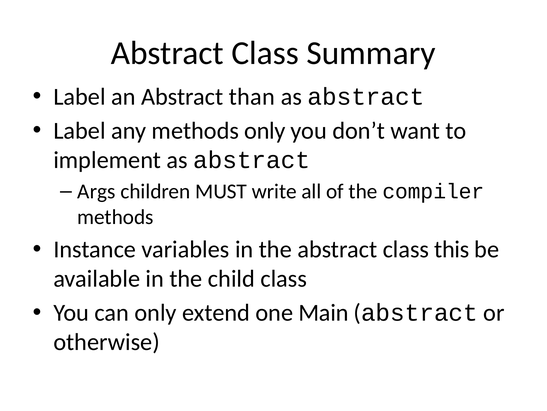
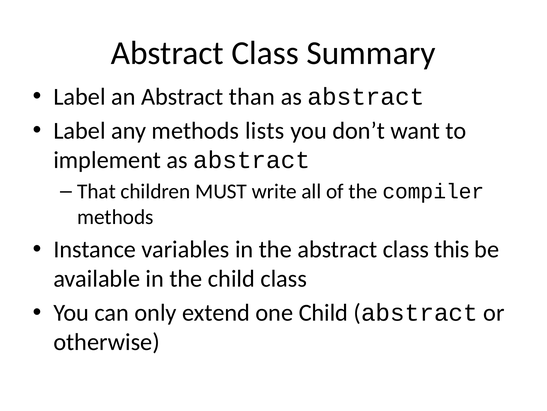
methods only: only -> lists
Args: Args -> That
one Main: Main -> Child
